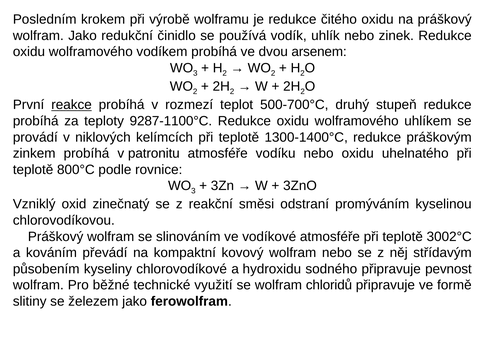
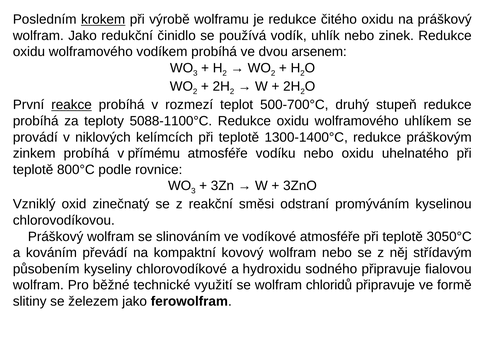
krokem underline: none -> present
9287-1100°C: 9287-1100°C -> 5088-1100°C
patronitu: patronitu -> přímému
3002°C: 3002°C -> 3050°C
pevnost: pevnost -> fialovou
